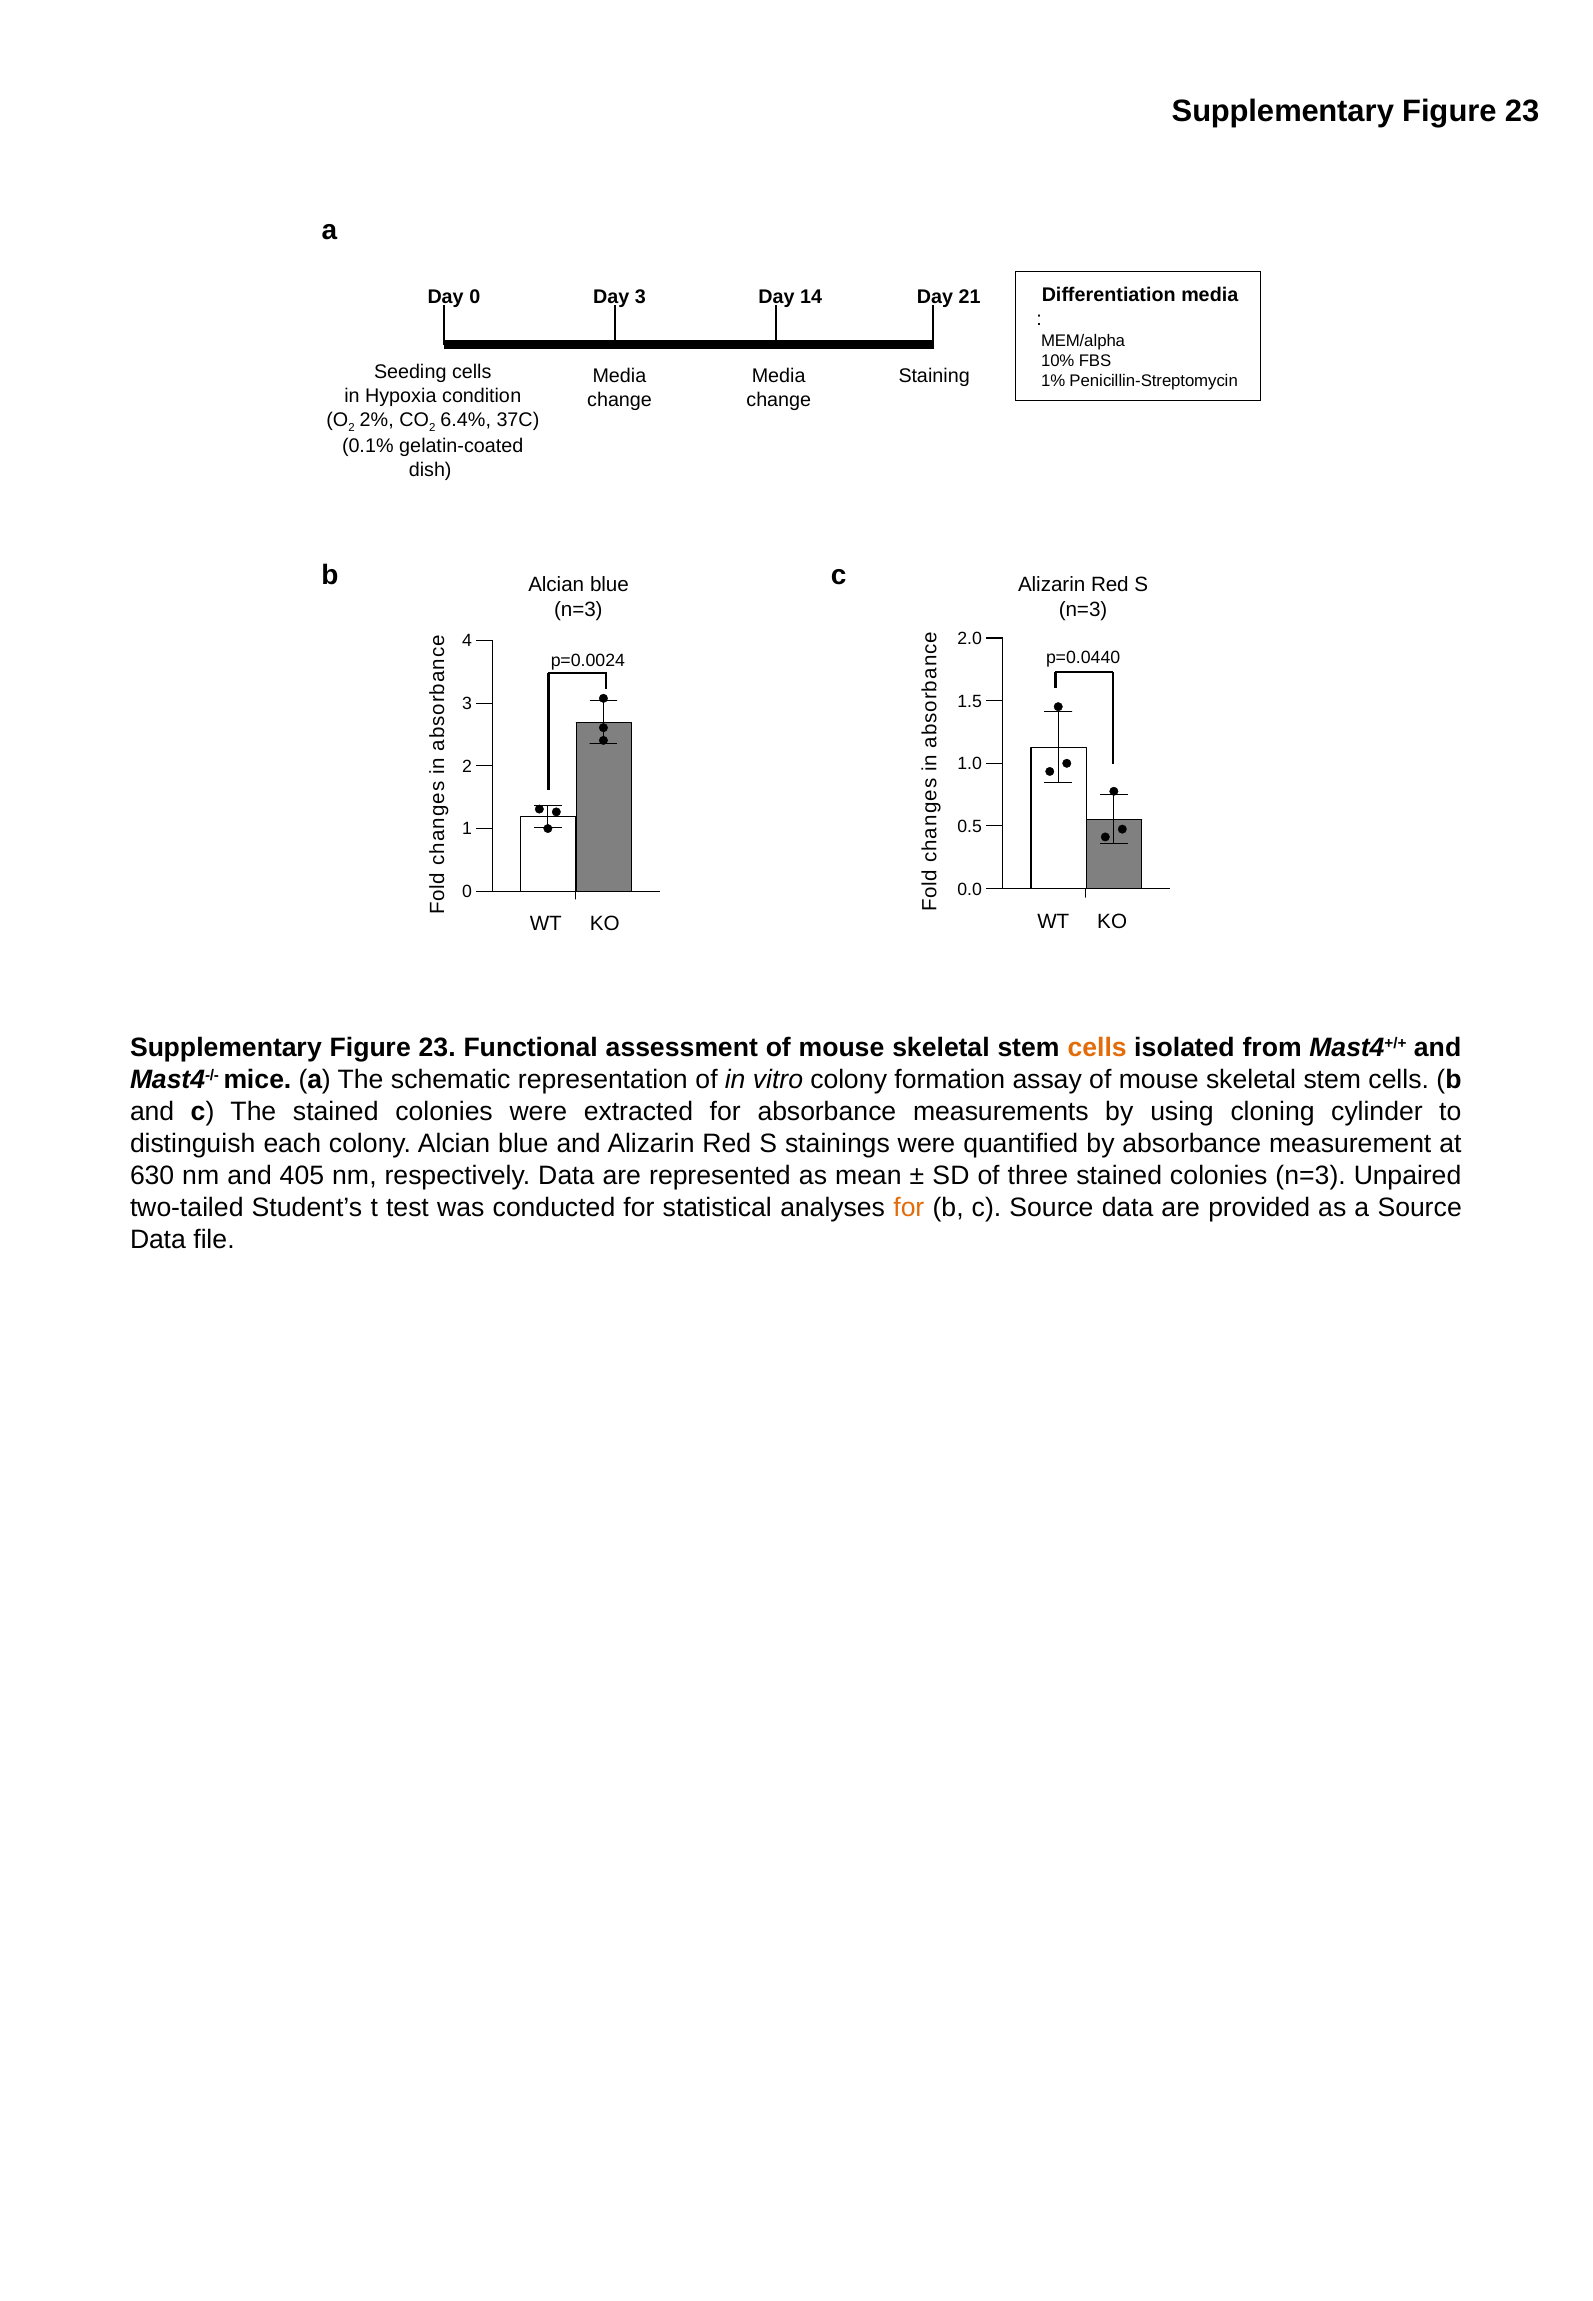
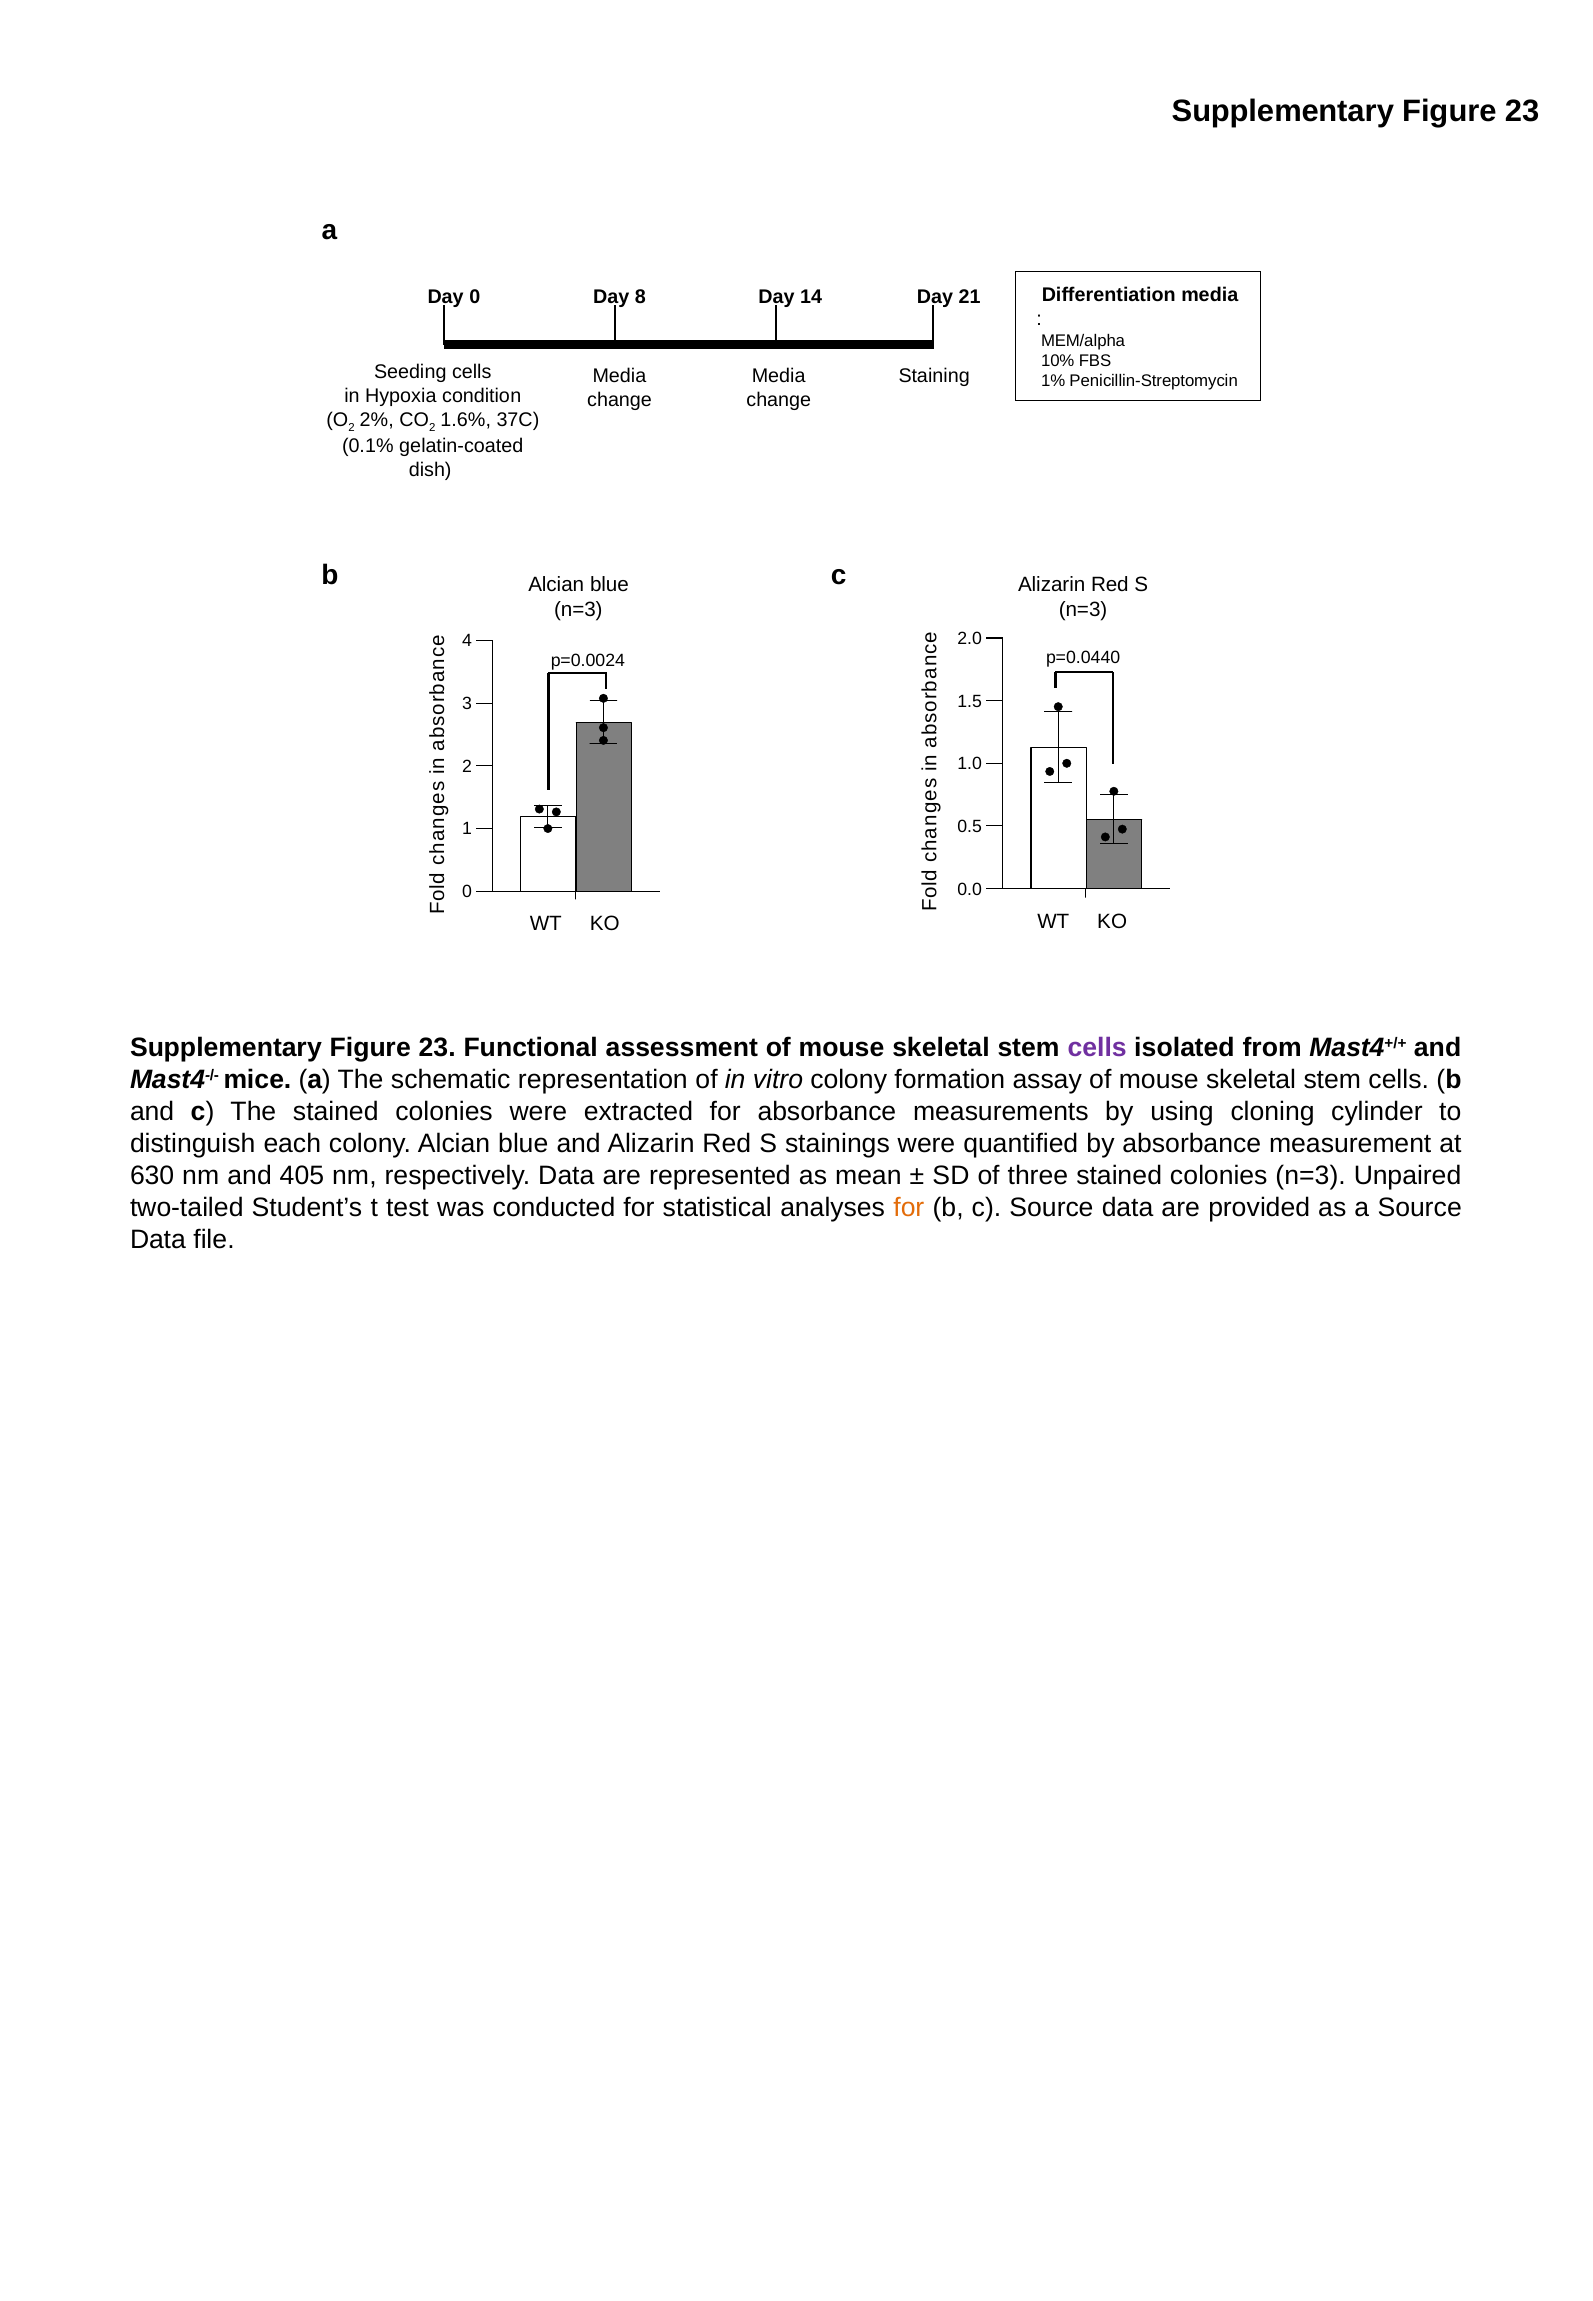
Day 3: 3 -> 8
6.4%: 6.4% -> 1.6%
cells at (1097, 1048) colour: orange -> purple
